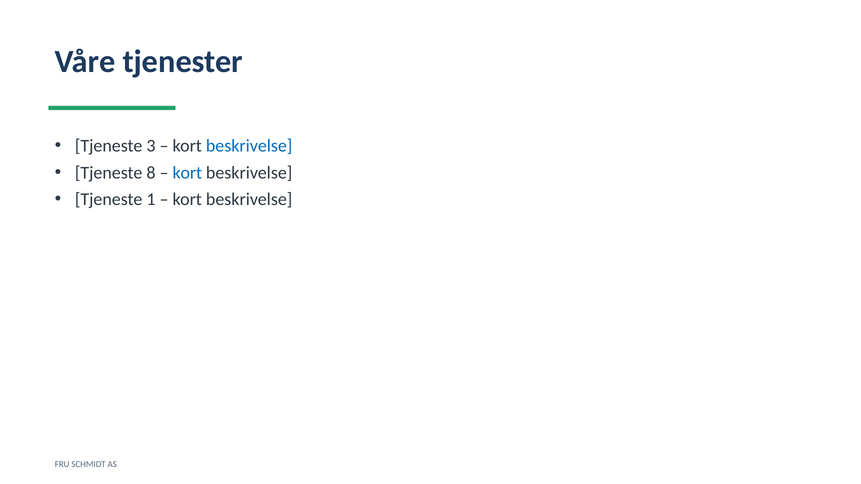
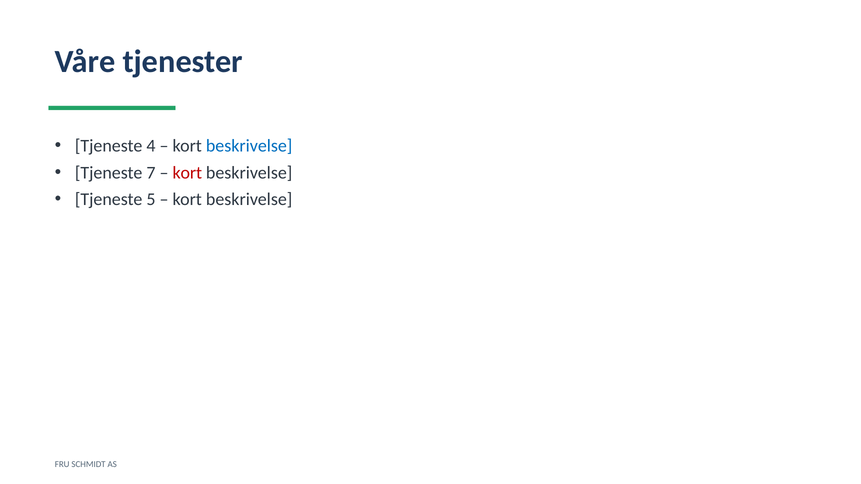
3: 3 -> 4
8: 8 -> 7
kort at (187, 173) colour: blue -> red
1: 1 -> 5
